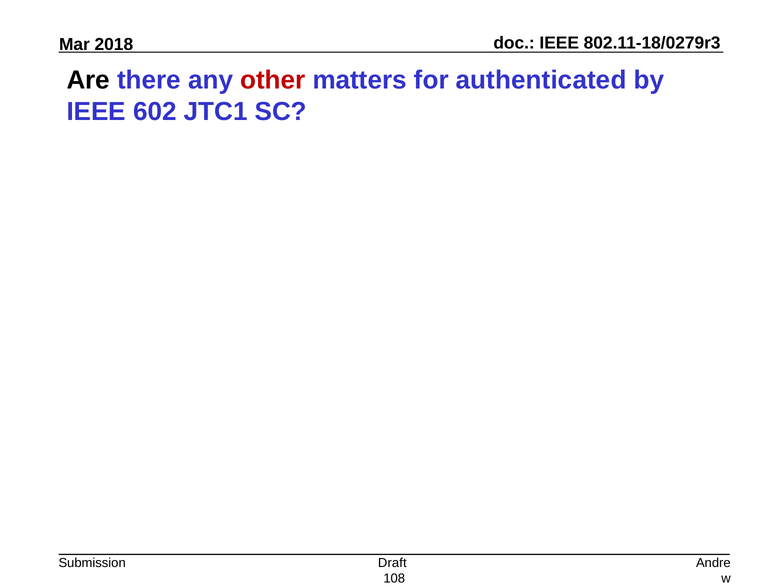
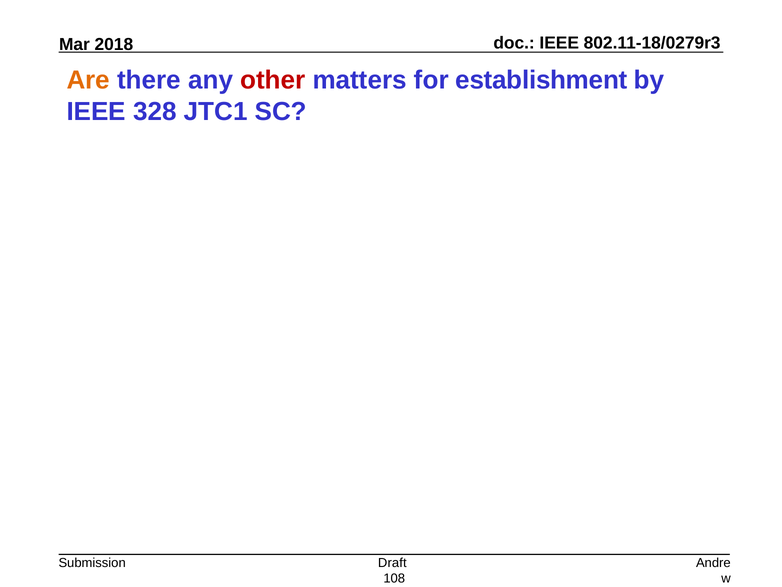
Are colour: black -> orange
authenticated: authenticated -> establishment
602: 602 -> 328
